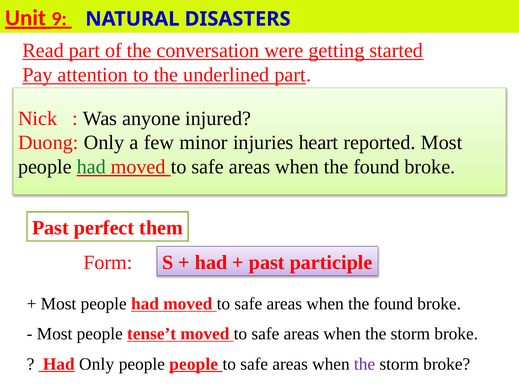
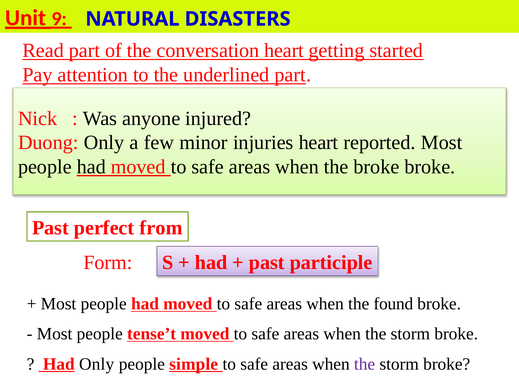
conversation were: were -> heart
had at (91, 167) colour: green -> black
found at (377, 167): found -> broke
them: them -> from
people people: people -> simple
